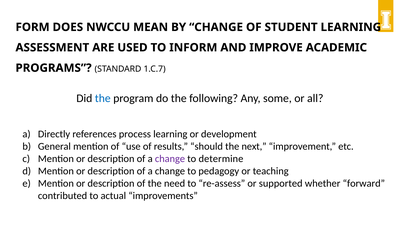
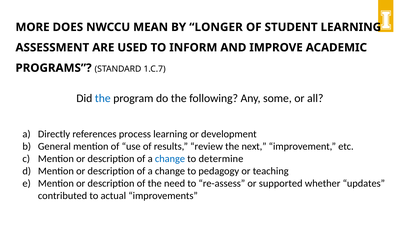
FORM: FORM -> MORE
BY CHANGE: CHANGE -> LONGER
should: should -> review
change at (170, 159) colour: purple -> blue
forward: forward -> updates
